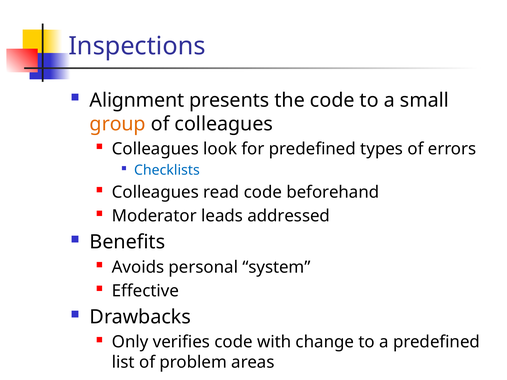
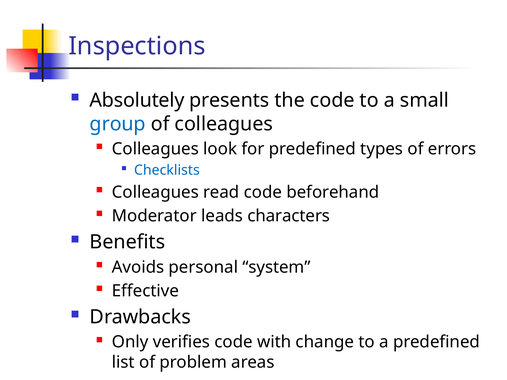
Alignment: Alignment -> Absolutely
group colour: orange -> blue
addressed: addressed -> characters
